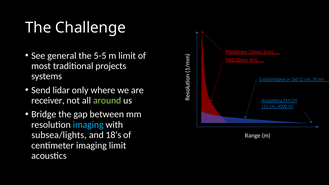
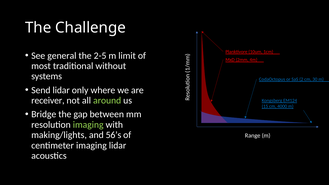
5-5: 5-5 -> 2-5
projects: projects -> without
imaging at (88, 125) colour: light blue -> light green
subsea/lights: subsea/lights -> making/lights
18’s: 18’s -> 56’s
imaging limit: limit -> lidar
